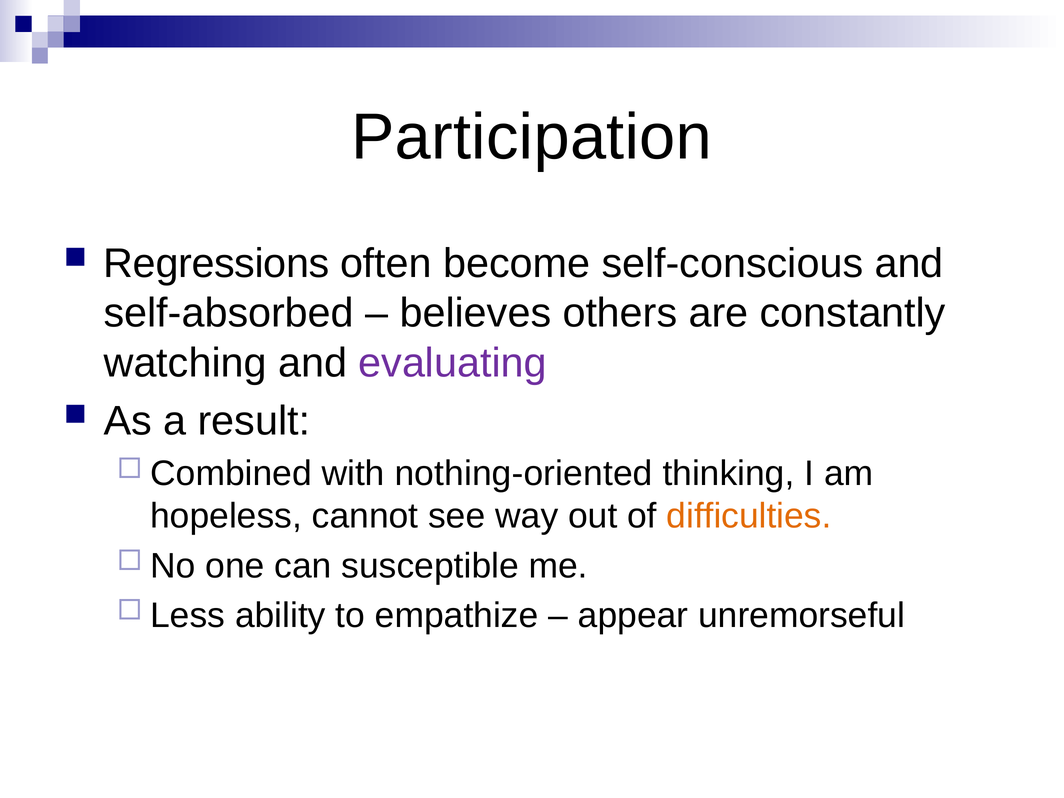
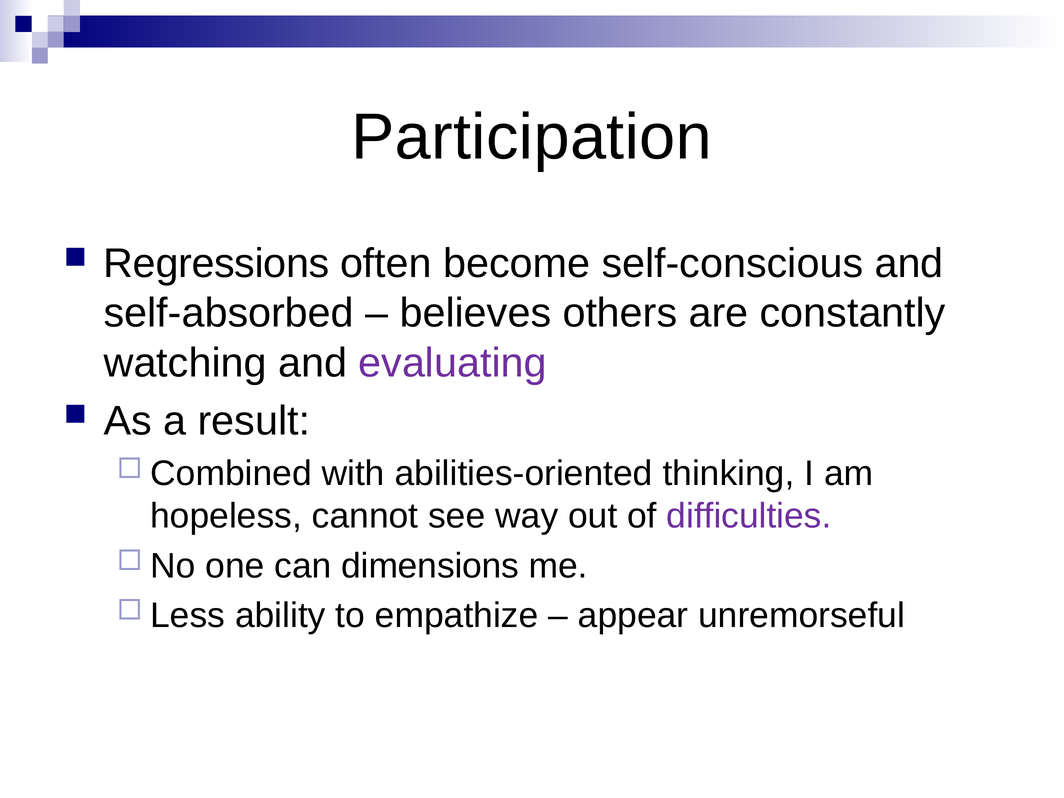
nothing-oriented: nothing-oriented -> abilities-oriented
difficulties colour: orange -> purple
susceptible: susceptible -> dimensions
